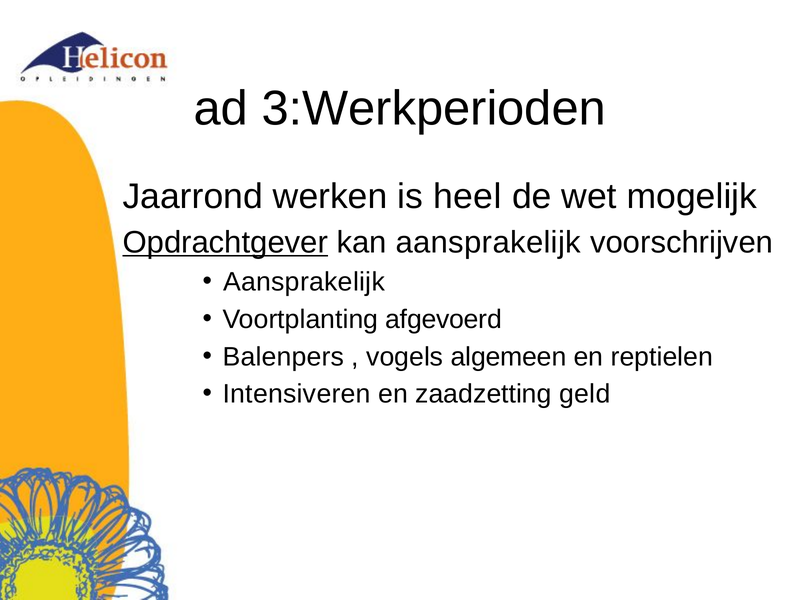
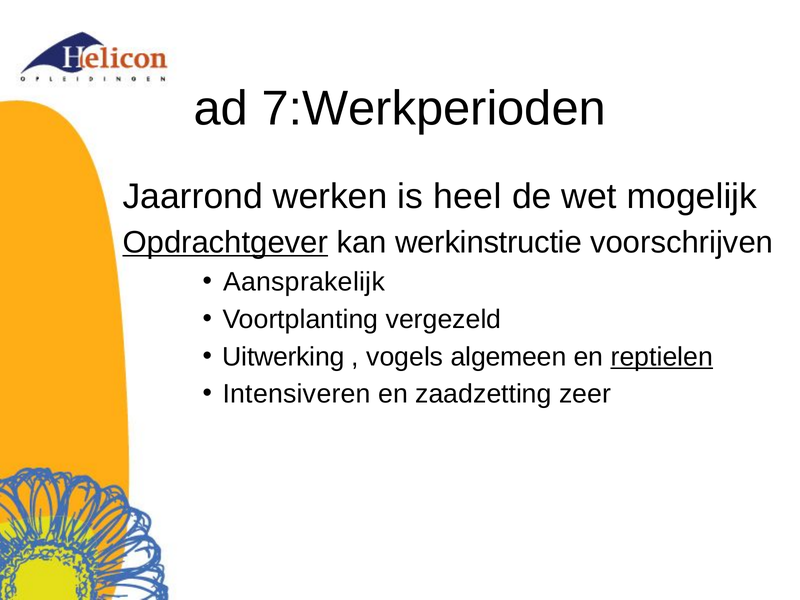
3:Werkperioden: 3:Werkperioden -> 7:Werkperioden
kan aansprakelijk: aansprakelijk -> werkinstructie
afgevoerd: afgevoerd -> vergezeld
Balenpers: Balenpers -> Uitwerking
reptielen underline: none -> present
geld: geld -> zeer
